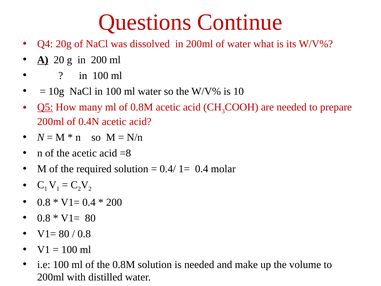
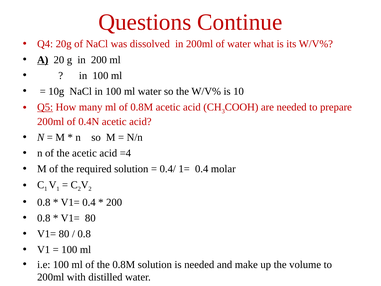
=8: =8 -> =4
